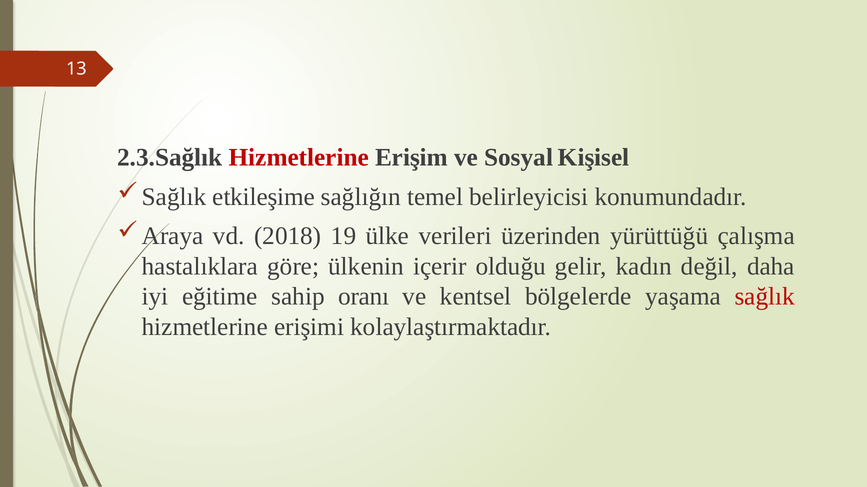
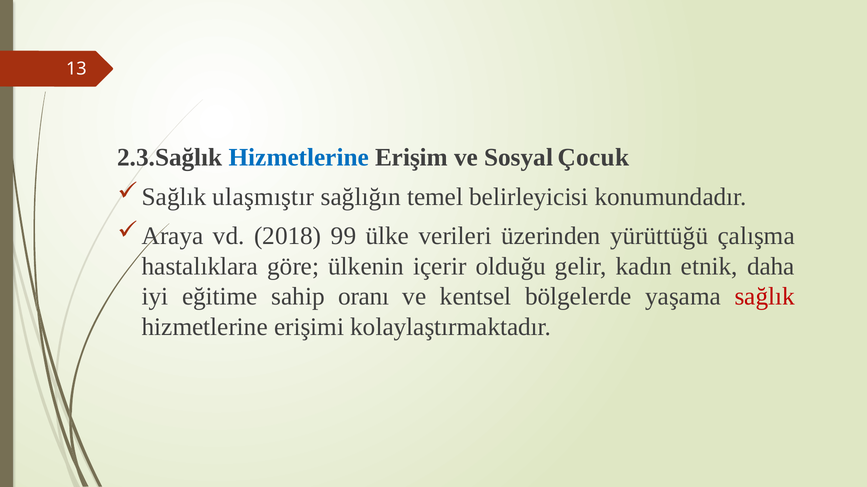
Hizmetlerine at (299, 158) colour: red -> blue
Kişisel: Kişisel -> Çocuk
etkileşime: etkileşime -> ulaşmıştır
19: 19 -> 99
değil: değil -> etnik
